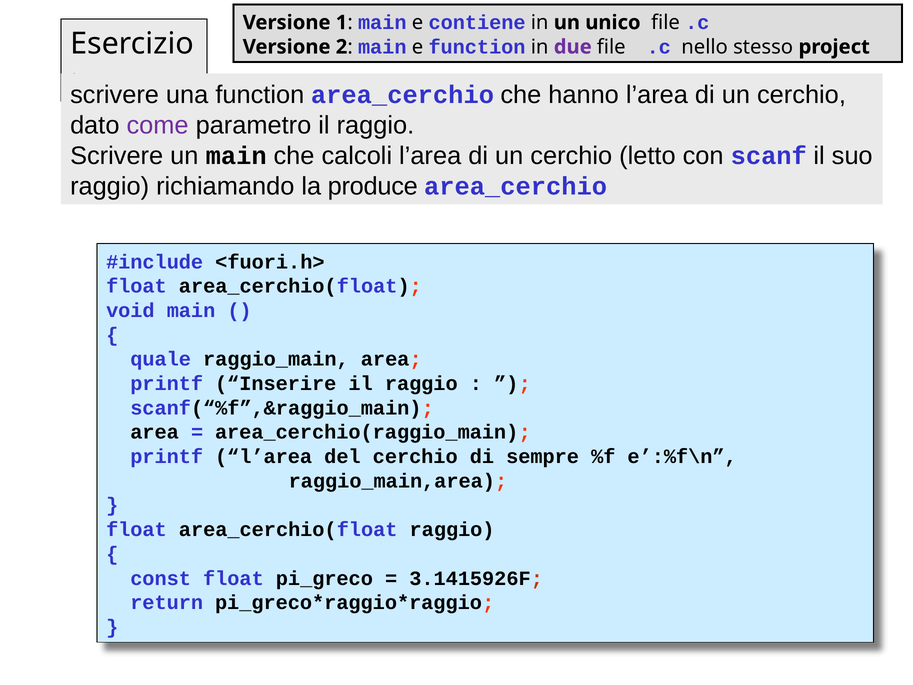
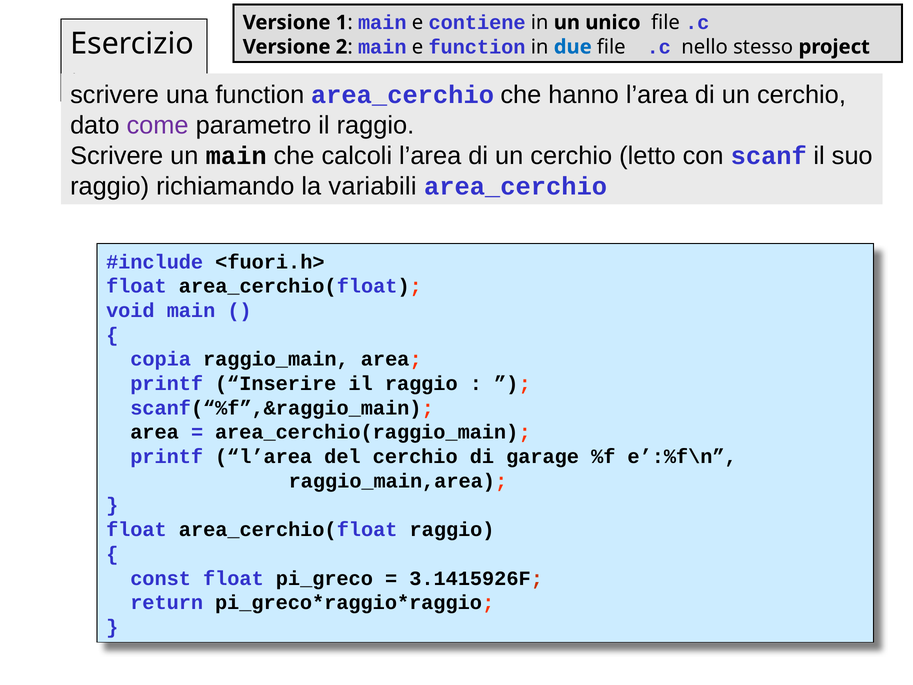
due colour: purple -> blue
produce: produce -> variabili
quale: quale -> copia
sempre: sempre -> garage
